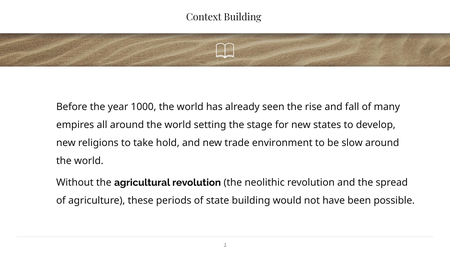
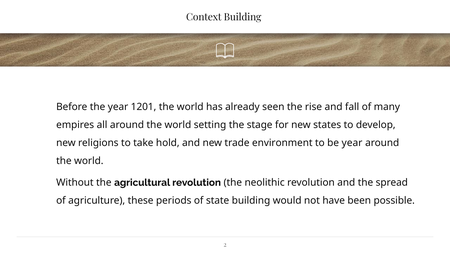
1000: 1000 -> 1201
be slow: slow -> year
